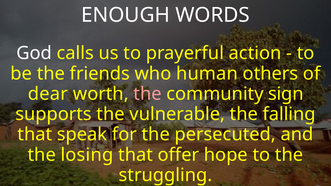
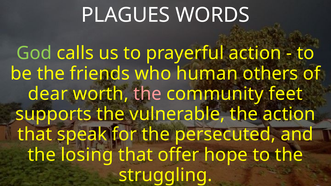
ENOUGH: ENOUGH -> PLAGUES
God colour: white -> light green
sign: sign -> feet
the falling: falling -> action
